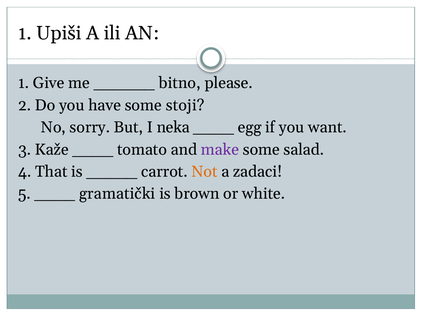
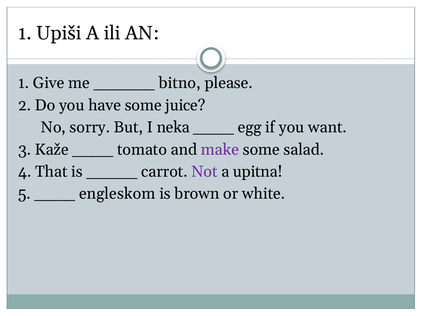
stoji: stoji -> juice
Not colour: orange -> purple
zadaci: zadaci -> upitna
gramatički: gramatički -> engleskom
